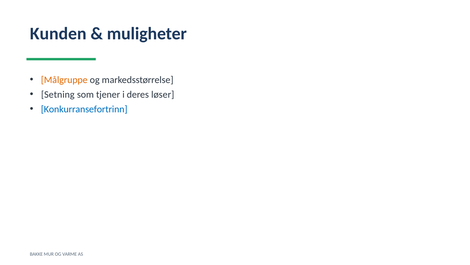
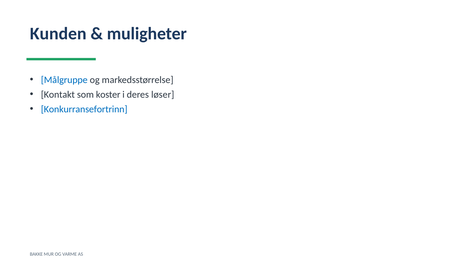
Målgruppe colour: orange -> blue
Setning: Setning -> Kontakt
tjener: tjener -> koster
